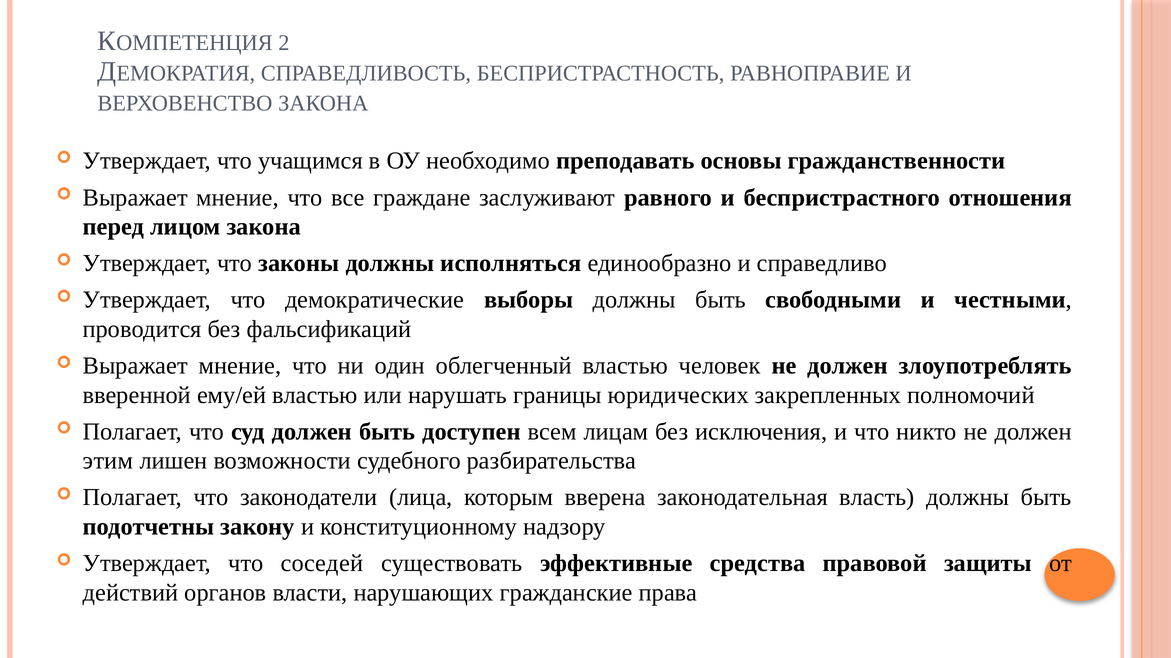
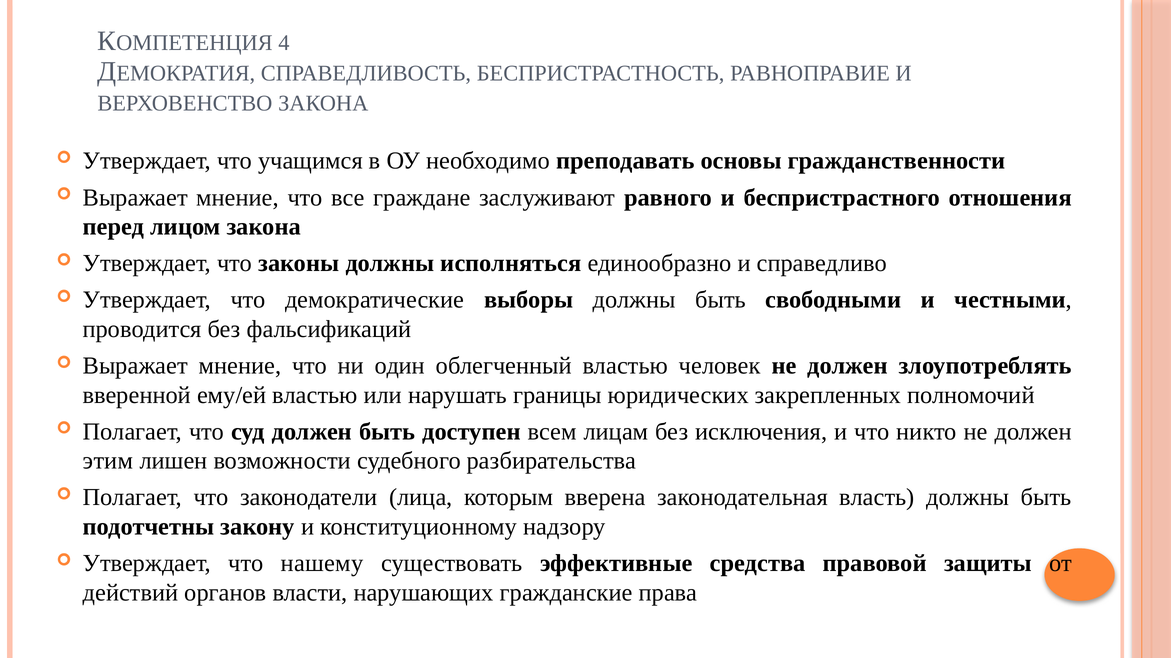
2: 2 -> 4
соседей: соседей -> нашему
